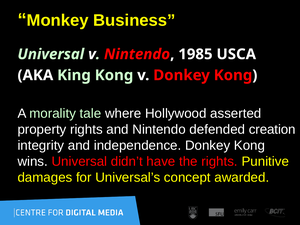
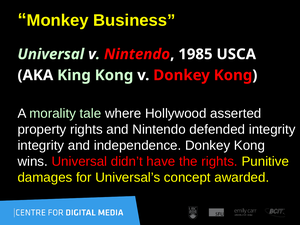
defended creation: creation -> integrity
